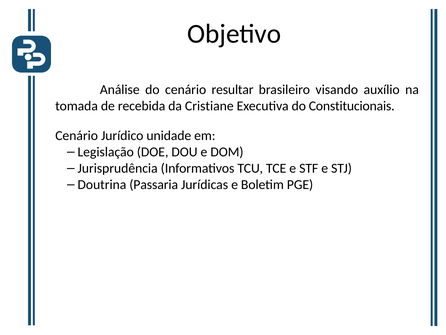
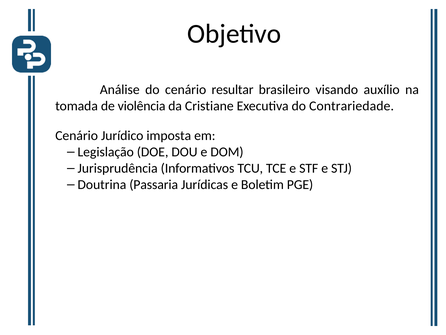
recebida: recebida -> violência
Constitucionais: Constitucionais -> Contrariedade
unidade: unidade -> imposta
